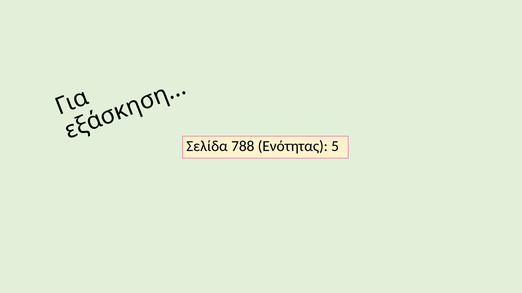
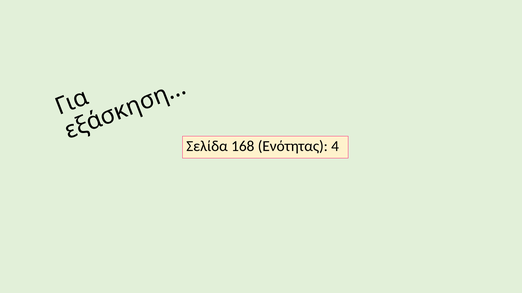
788: 788 -> 168
5: 5 -> 4
